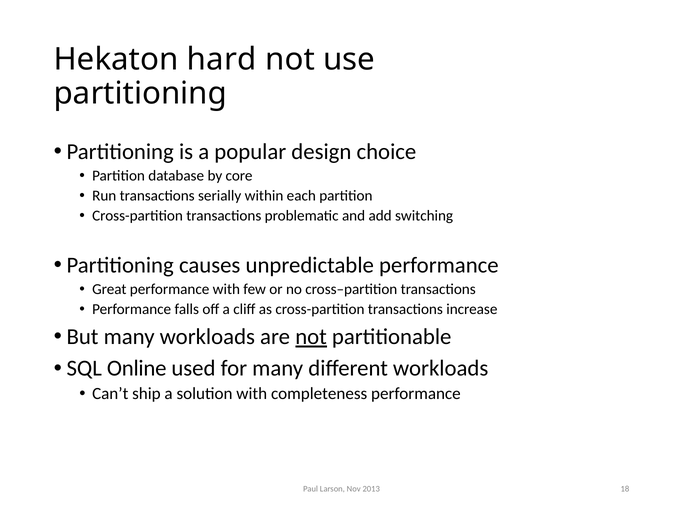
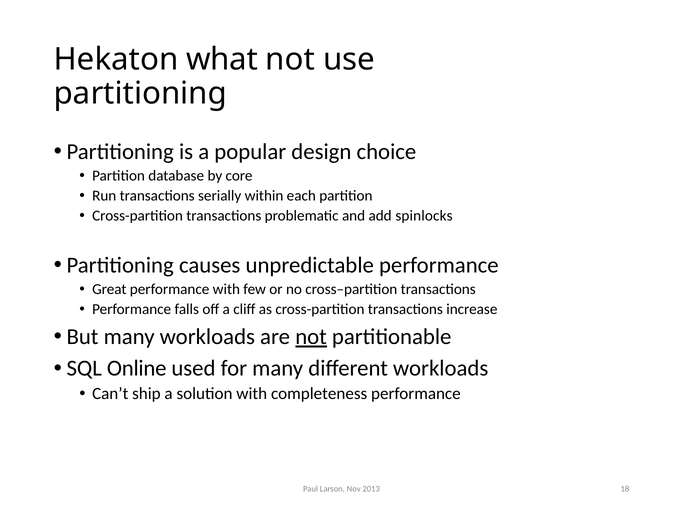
hard: hard -> what
switching: switching -> spinlocks
